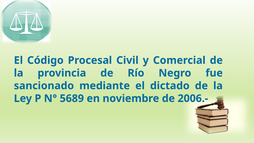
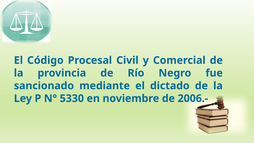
5689: 5689 -> 5330
